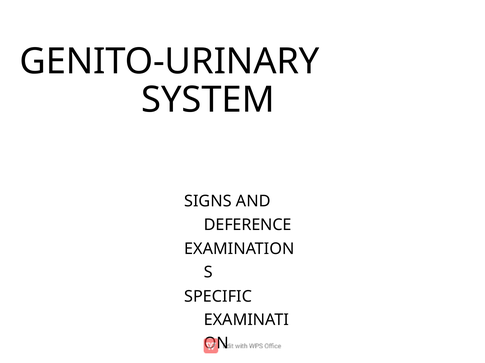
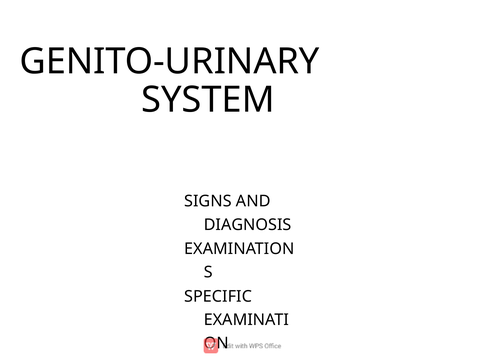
DEFERENCE: DEFERENCE -> DIAGNOSIS
